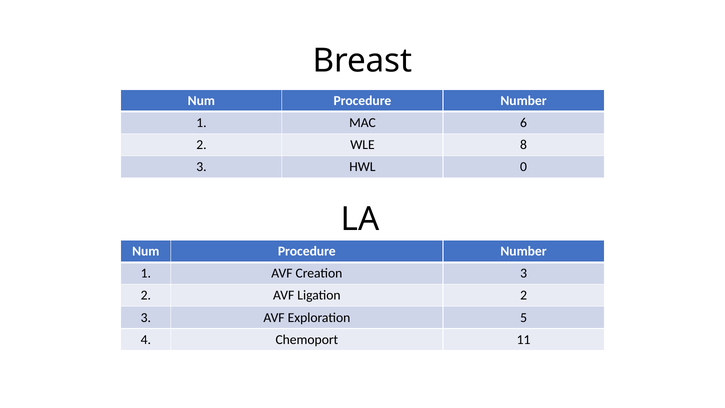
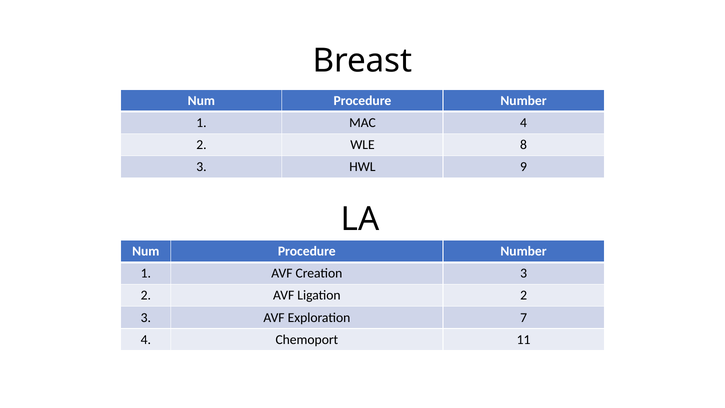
MAC 6: 6 -> 4
0: 0 -> 9
5: 5 -> 7
